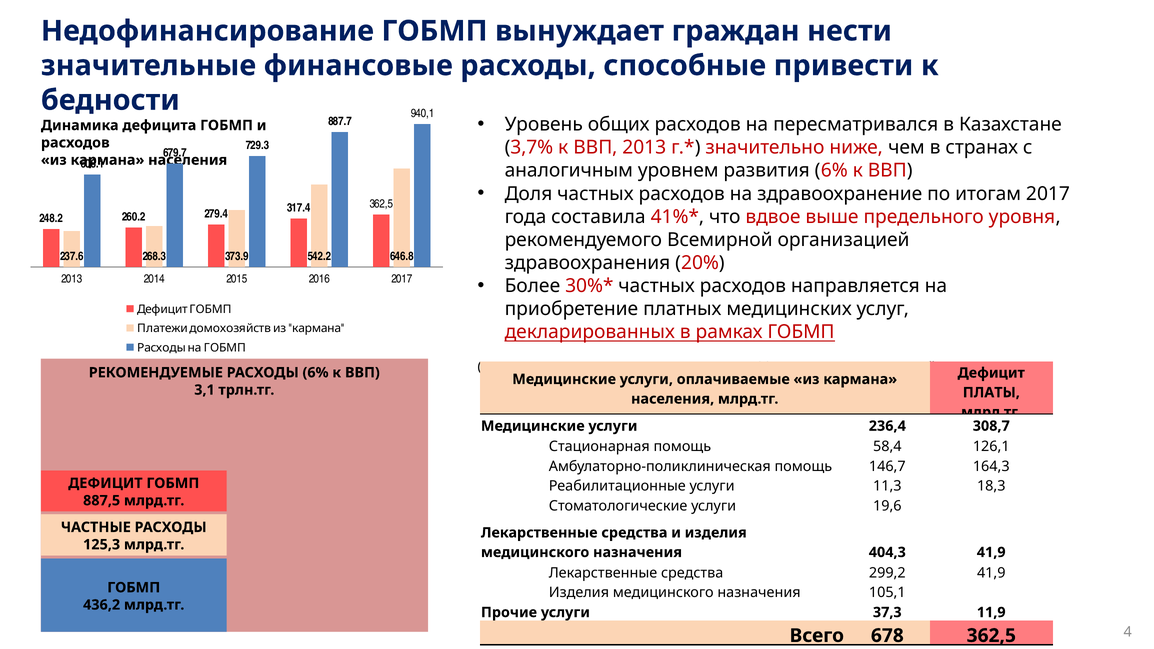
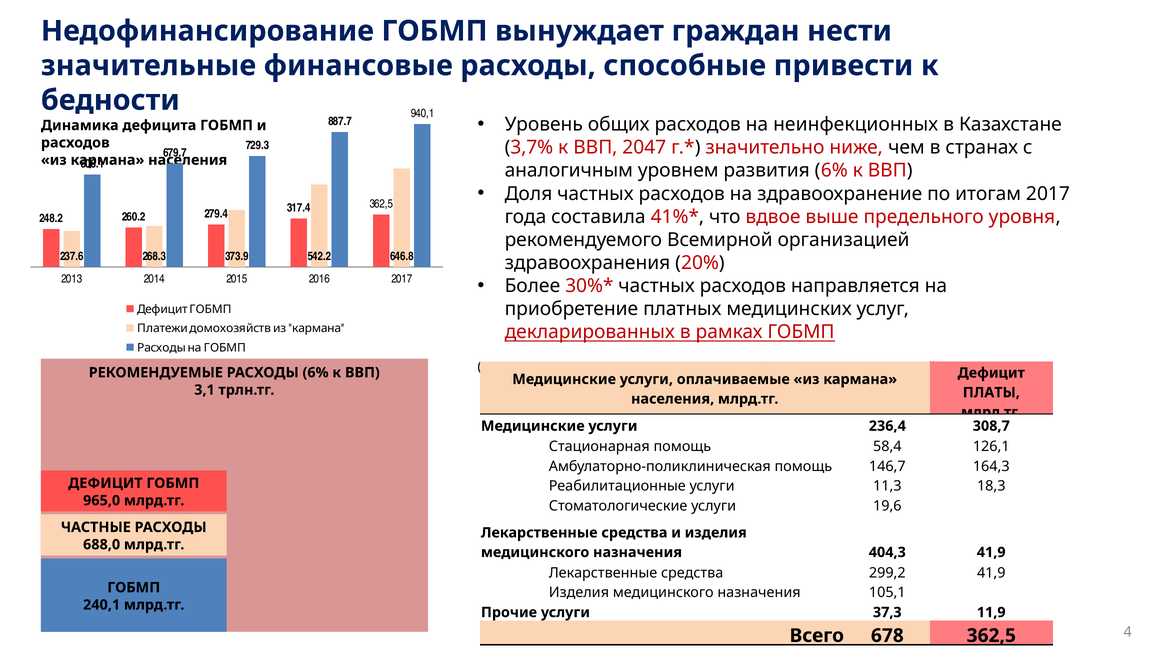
пересматривался: пересматривался -> неинфекционных
ВВП 2013: 2013 -> 2047
887,5: 887,5 -> 965,0
125,3: 125,3 -> 688,0
436,2: 436,2 -> 240,1
